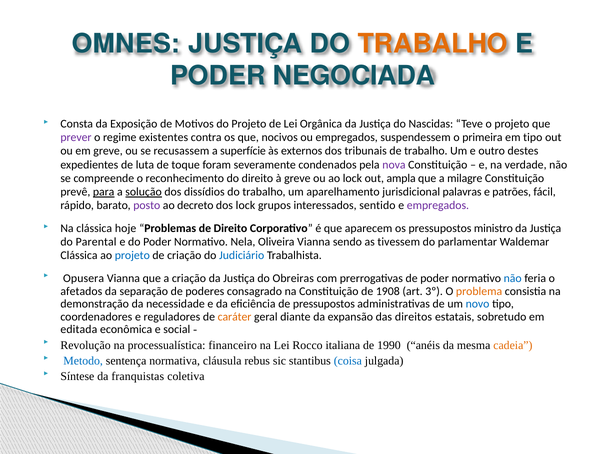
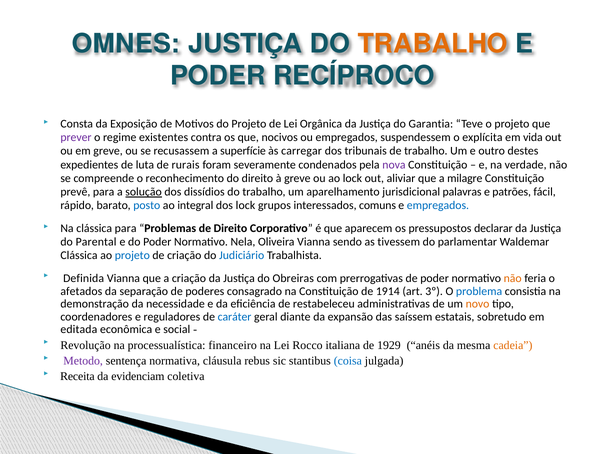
NEGOCIADA: NEGOCIADA -> RECÍPROCO
Nascidas: Nascidas -> Garantia
primeira: primeira -> explícita
em tipo: tipo -> vida
externos: externos -> carregar
toque: toque -> rurais
ampla: ampla -> aliviar
para at (104, 192) underline: present -> none
posto colour: purple -> blue
decreto: decreto -> integral
sentido: sentido -> comuns
empregados at (438, 205) colour: purple -> blue
clássica hoje: hoje -> para
ministro: ministro -> declarar
Opusera: Opusera -> Definida
não at (513, 278) colour: blue -> orange
1908: 1908 -> 1914
problema colour: orange -> blue
de pressupostos: pressupostos -> restabeleceu
novo colour: blue -> orange
caráter colour: orange -> blue
direitos: direitos -> saíssem
1990: 1990 -> 1929
Metodo colour: blue -> purple
Síntese: Síntese -> Receita
franquistas: franquistas -> evidenciam
